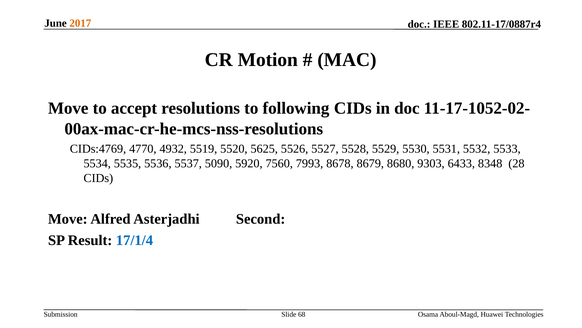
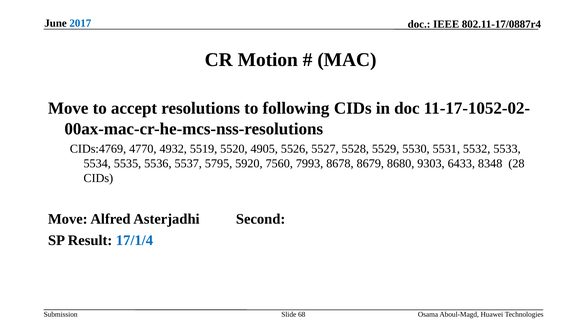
2017 colour: orange -> blue
5625: 5625 -> 4905
5090: 5090 -> 5795
